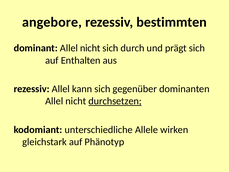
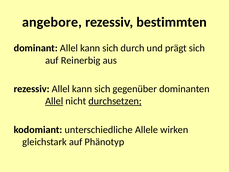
dominant Allel nicht: nicht -> kann
Enthalten: Enthalten -> Reinerbig
Allel at (54, 101) underline: none -> present
